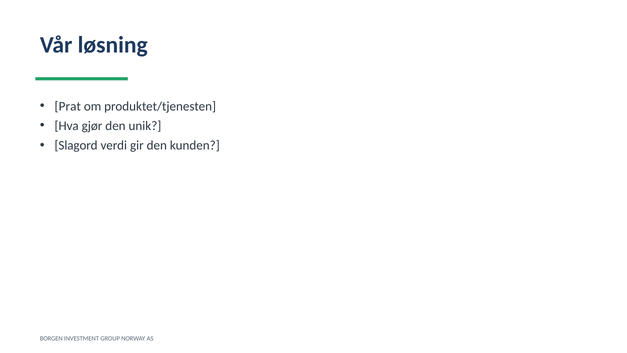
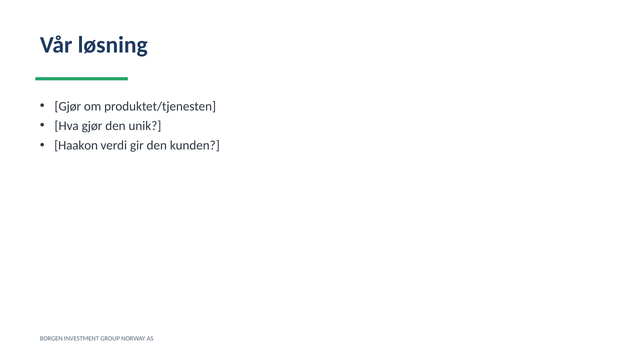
Prat at (68, 106): Prat -> Gjør
Slagord: Slagord -> Haakon
